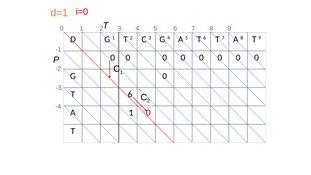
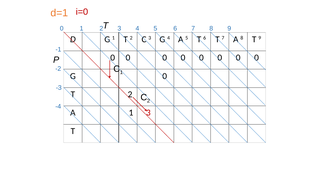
6 at (130, 94): 6 -> 2
1 0: 0 -> 3
